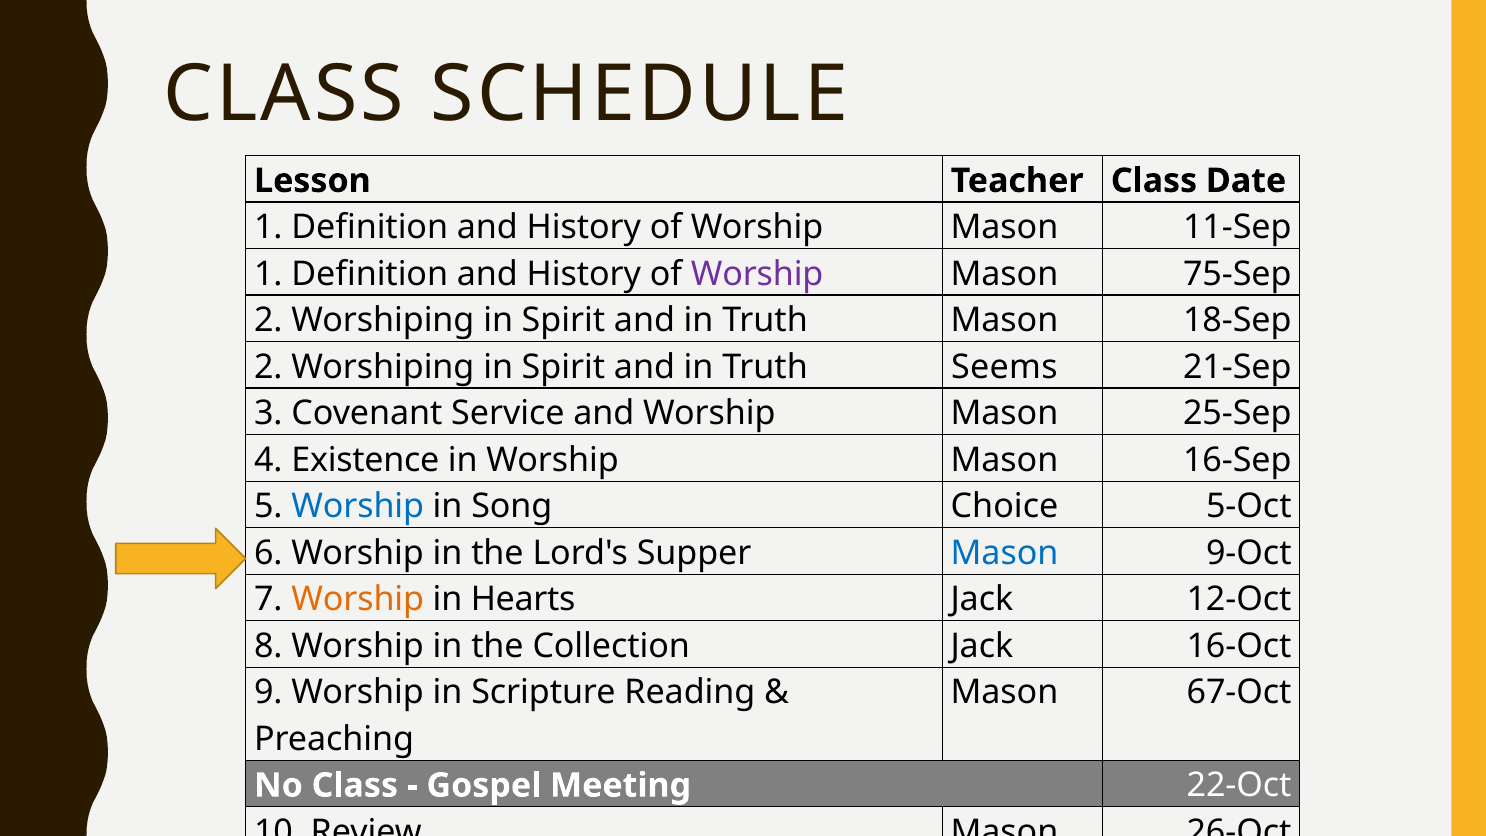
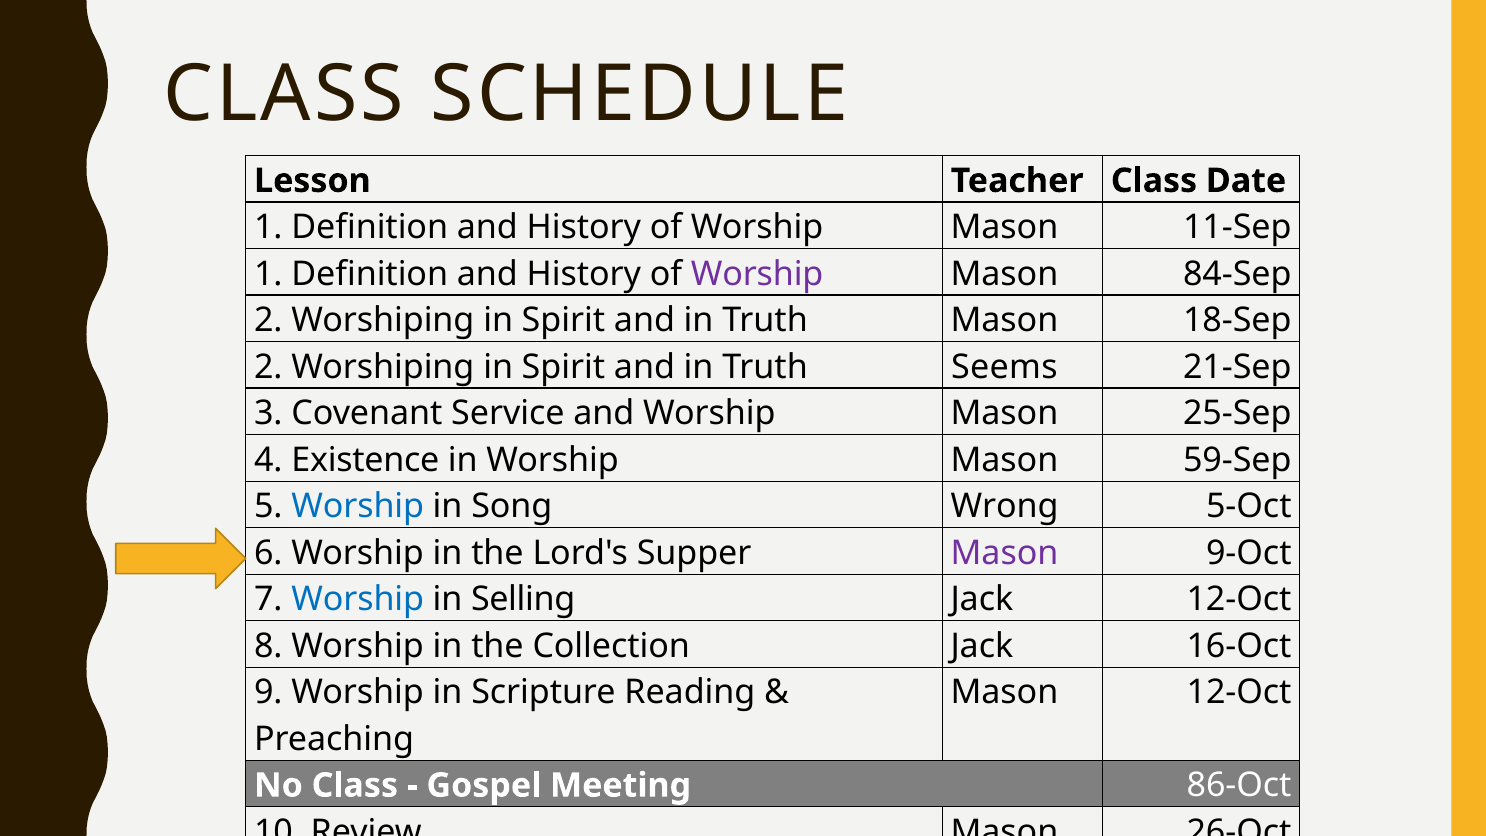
75-Sep: 75-Sep -> 84-Sep
16-Sep: 16-Sep -> 59-Sep
Choice: Choice -> Wrong
Mason at (1005, 553) colour: blue -> purple
Worship at (358, 599) colour: orange -> blue
Hearts: Hearts -> Selling
Mason 67-Oct: 67-Oct -> 12-Oct
22-Oct: 22-Oct -> 86-Oct
